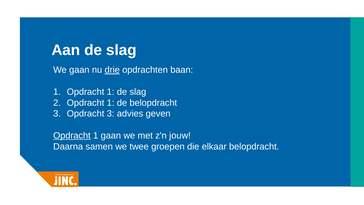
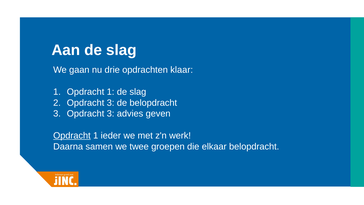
drie underline: present -> none
baan: baan -> klaar
2 Opdracht 1: 1 -> 3
1 gaan: gaan -> ieder
jouw: jouw -> werk
